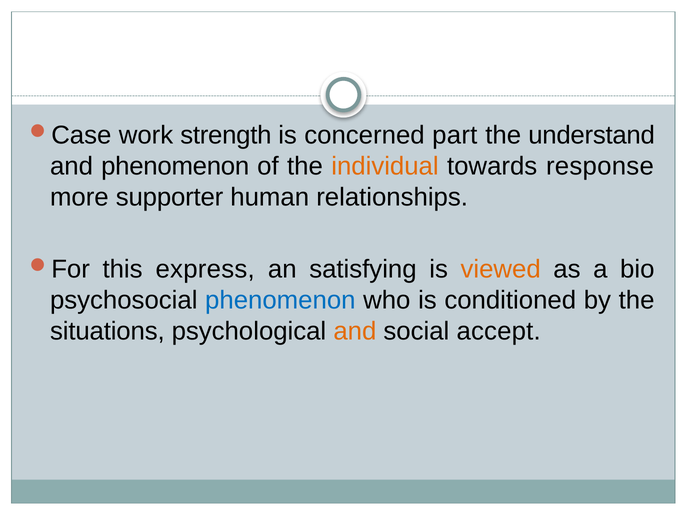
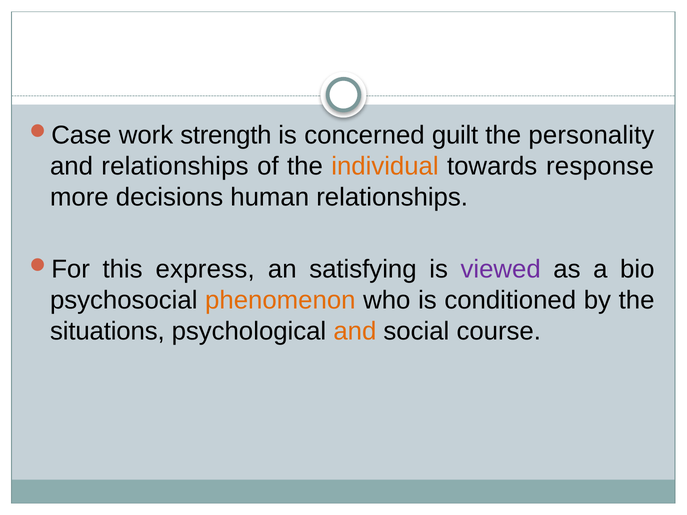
part: part -> guilt
understand: understand -> personality
and phenomenon: phenomenon -> relationships
supporter: supporter -> decisions
viewed colour: orange -> purple
phenomenon at (280, 300) colour: blue -> orange
accept: accept -> course
